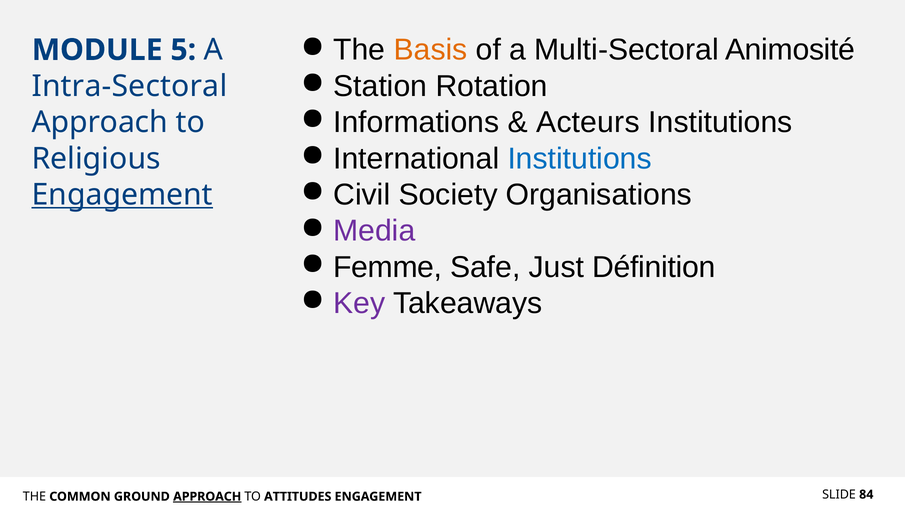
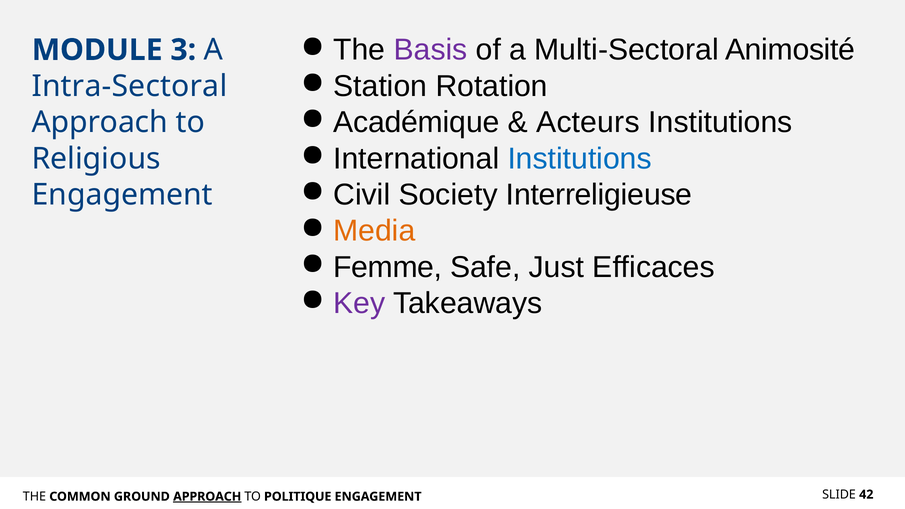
Basis colour: orange -> purple
5: 5 -> 3
Informations: Informations -> Académique
Organisations: Organisations -> Interreligieuse
Engagement at (122, 195) underline: present -> none
Media colour: purple -> orange
Définition: Définition -> Efficaces
84: 84 -> 42
ATTITUDES: ATTITUDES -> POLITIQUE
